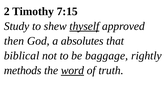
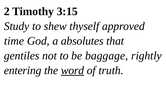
7:15: 7:15 -> 3:15
thyself underline: present -> none
then: then -> time
biblical: biblical -> gentiles
methods: methods -> entering
